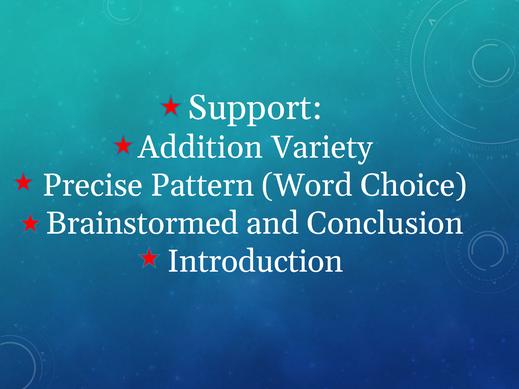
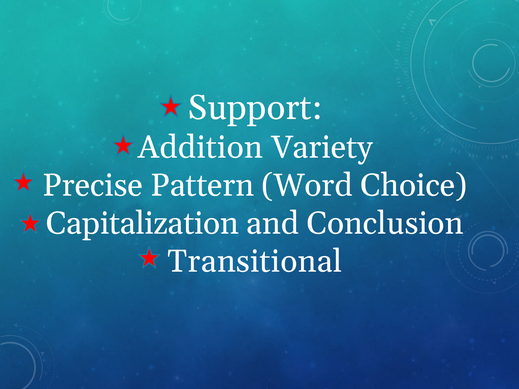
Brainstormed: Brainstormed -> Capitalization
Introduction: Introduction -> Transitional
